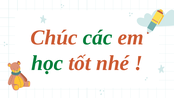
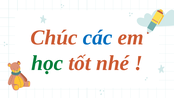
các colour: green -> blue
